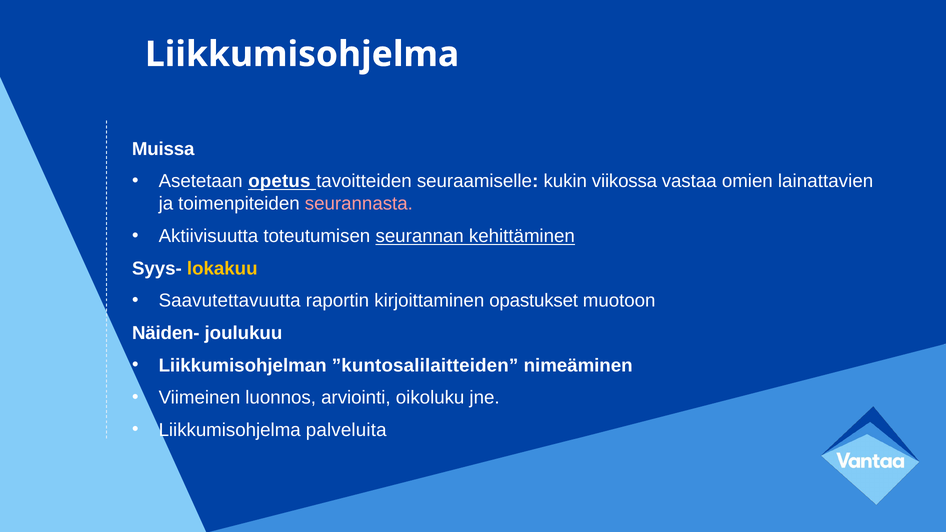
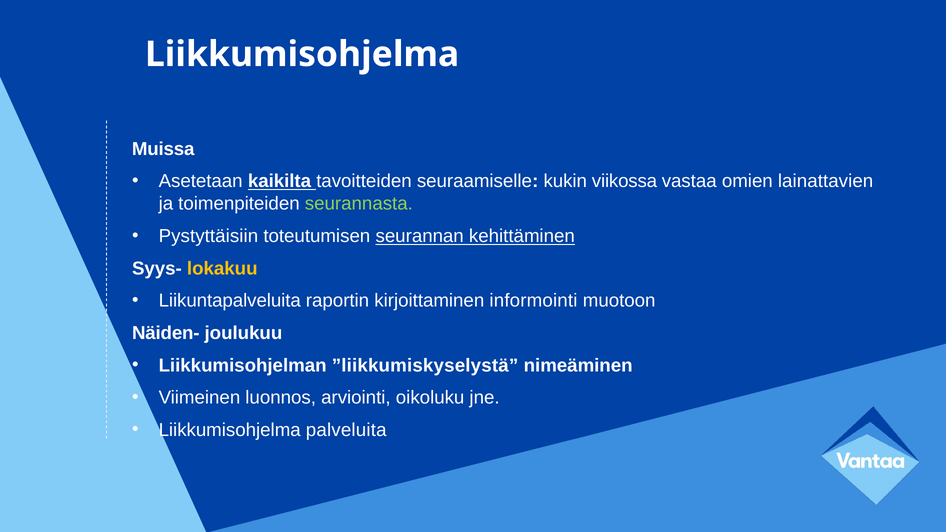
opetus: opetus -> kaikilta
seurannasta colour: pink -> light green
Aktiivisuutta: Aktiivisuutta -> Pystyttäisiin
Saavutettavuutta: Saavutettavuutta -> Liikuntapalveluita
opastukset: opastukset -> informointi
”kuntosalilaitteiden: ”kuntosalilaitteiden -> ”liikkumiskyselystä
